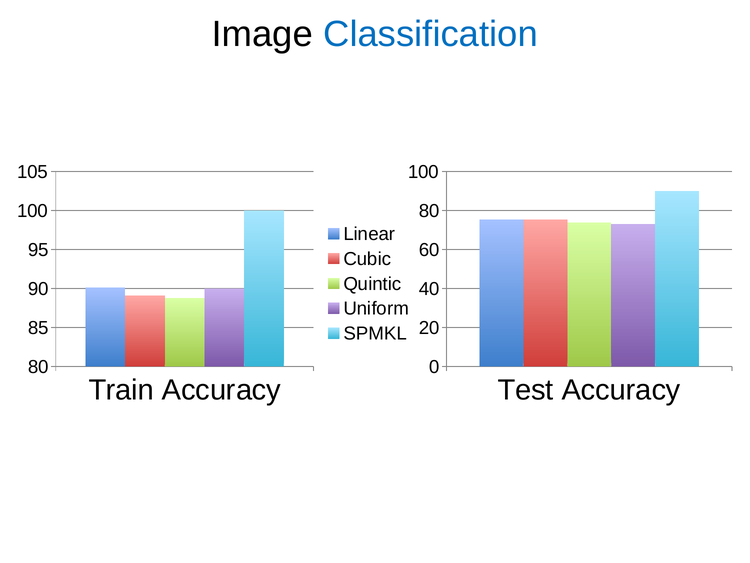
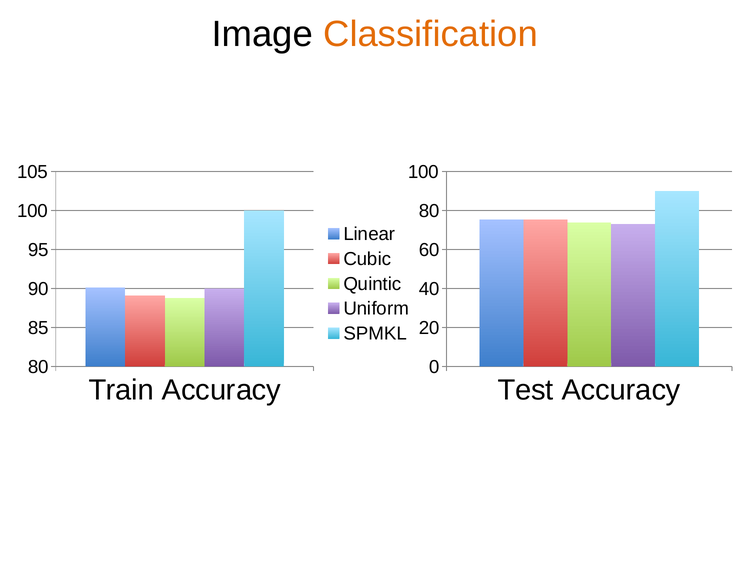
Classification colour: blue -> orange
